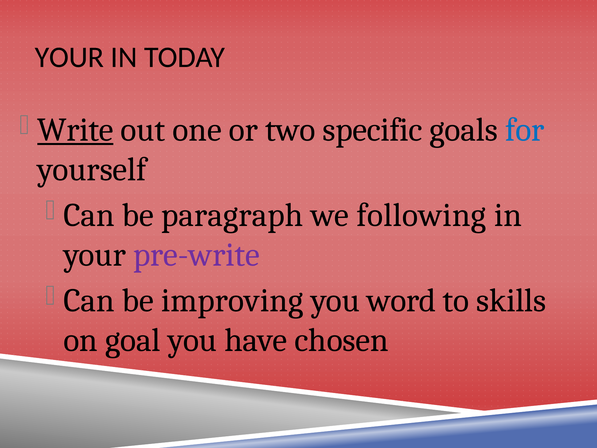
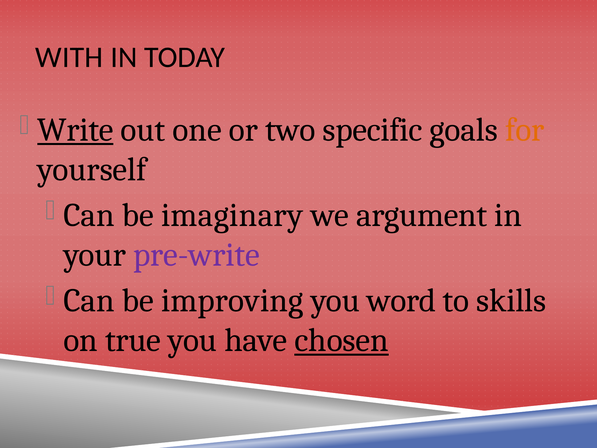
YOUR at (69, 57): YOUR -> WITH
for colour: blue -> orange
paragraph: paragraph -> imaginary
following: following -> argument
goal: goal -> true
chosen underline: none -> present
